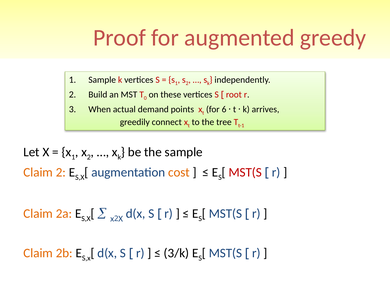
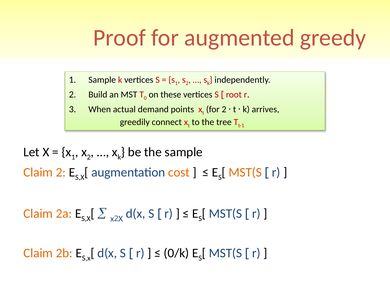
for 6: 6 -> 2
MST(S at (245, 172) colour: red -> orange
3/k: 3/k -> 0/k
